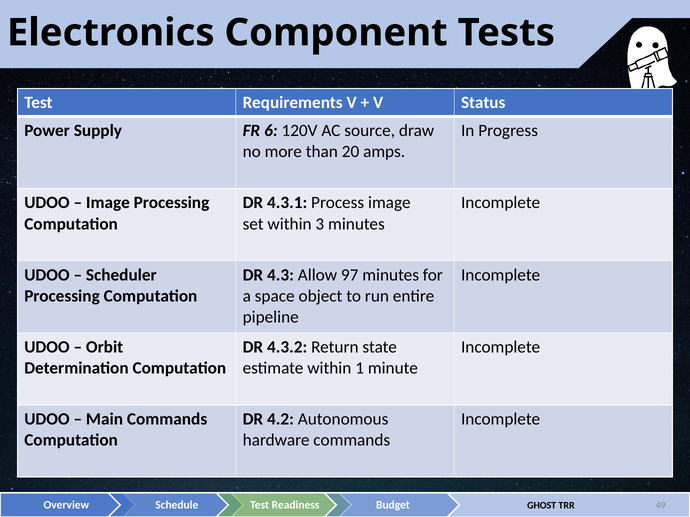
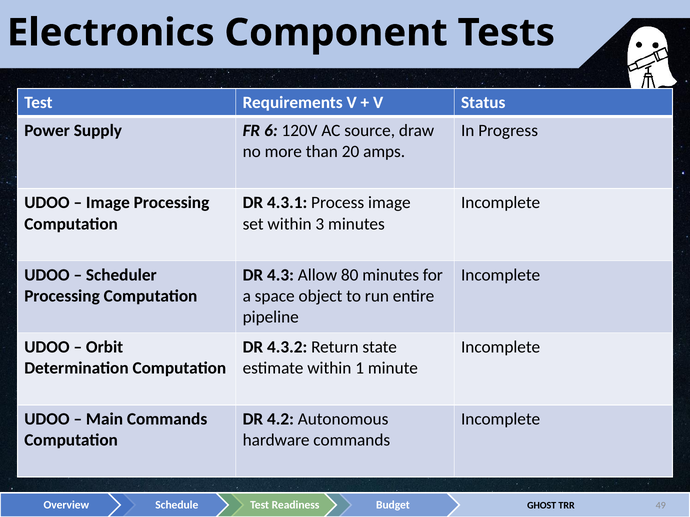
97: 97 -> 80
